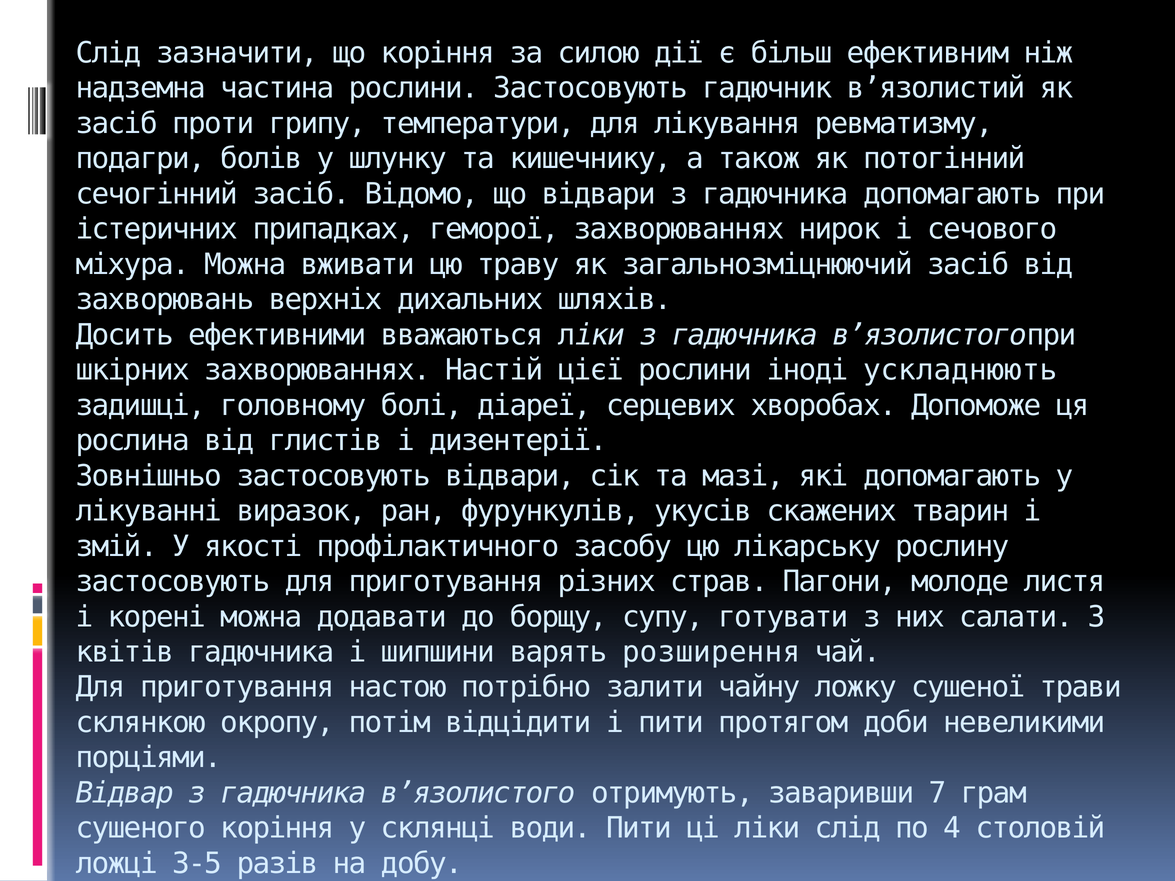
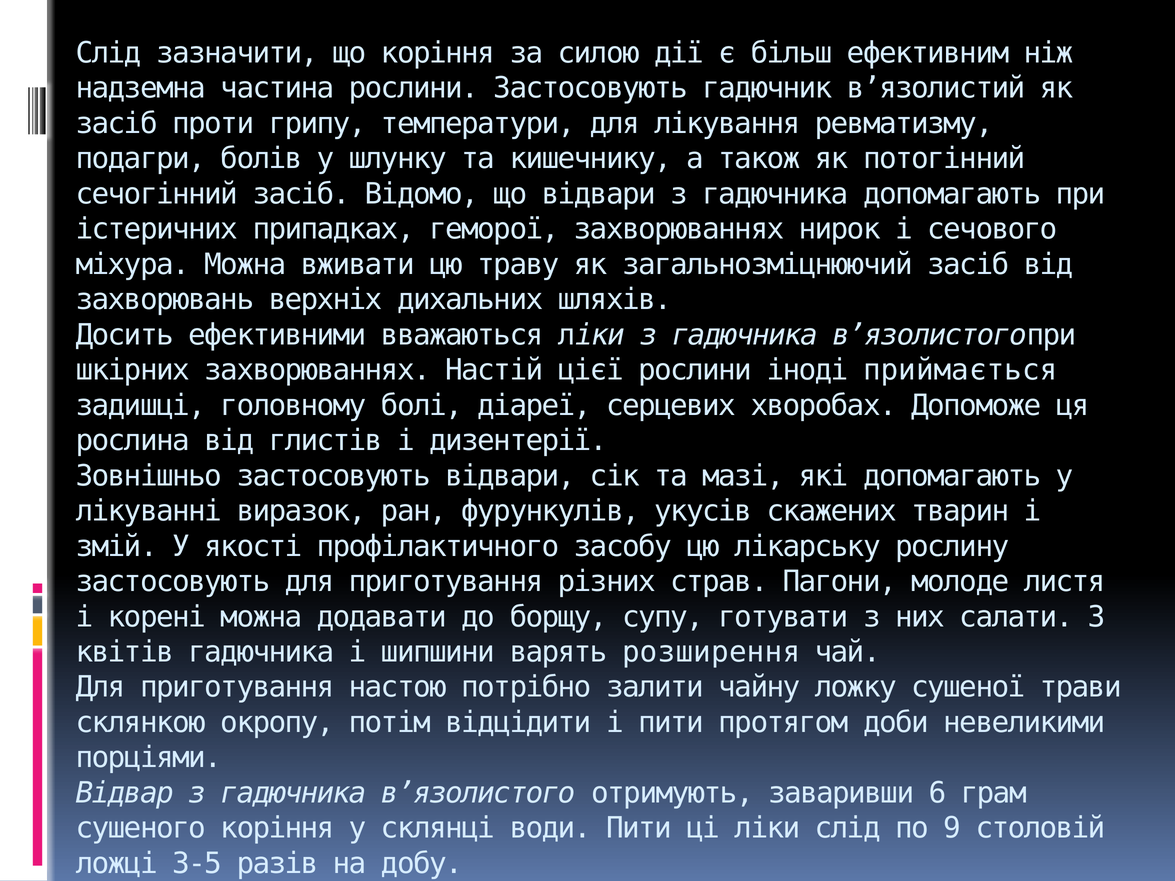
ускладнюють: ускладнюють -> приймається
7: 7 -> 6
4: 4 -> 9
